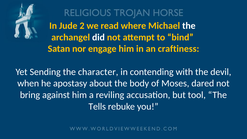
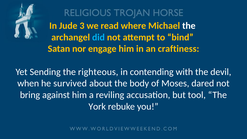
2: 2 -> 3
did colour: white -> light blue
character: character -> righteous
apostasy: apostasy -> survived
Tells: Tells -> York
